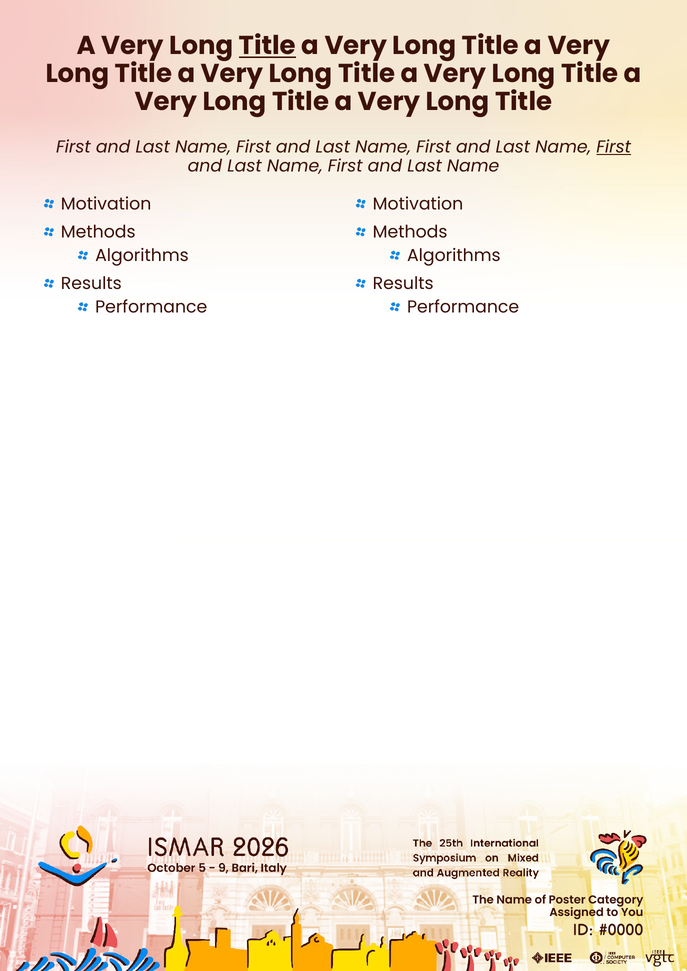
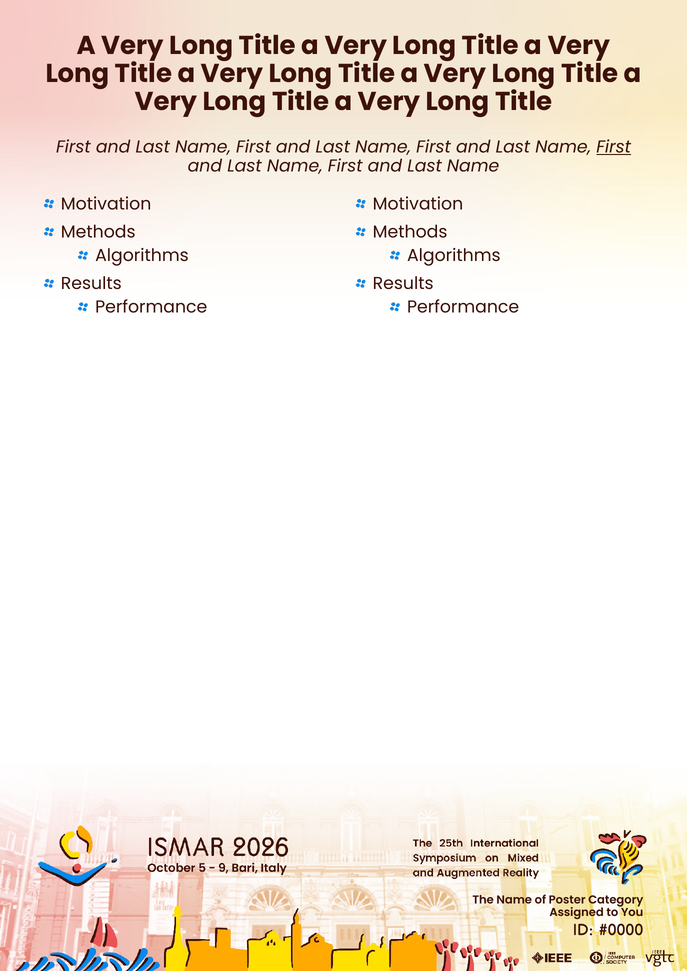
Title at (267, 46) underline: present -> none
